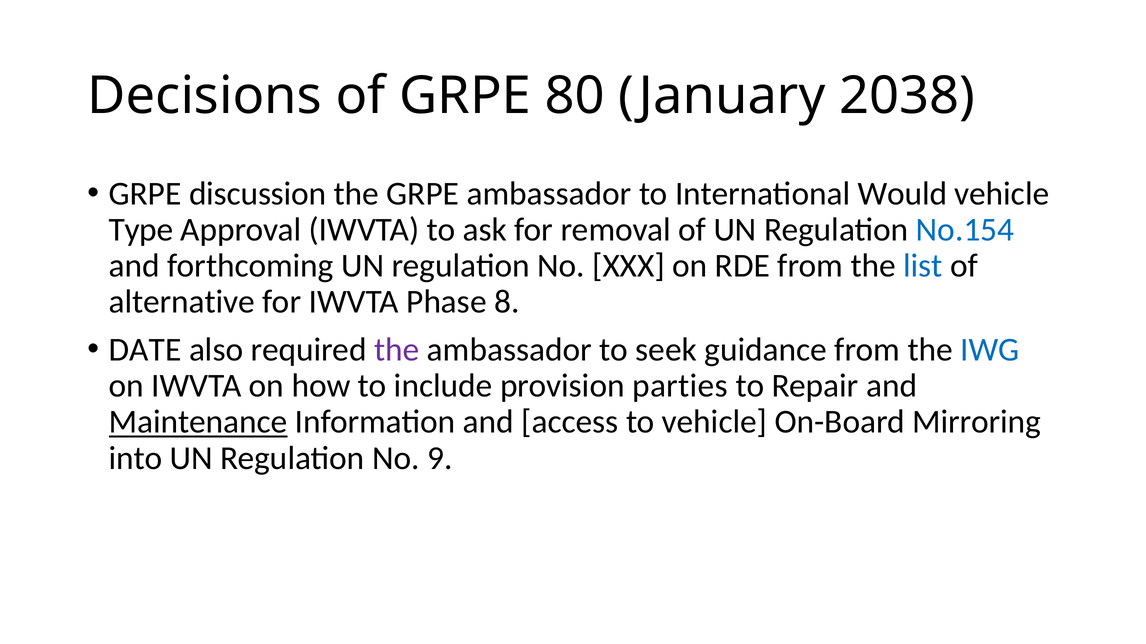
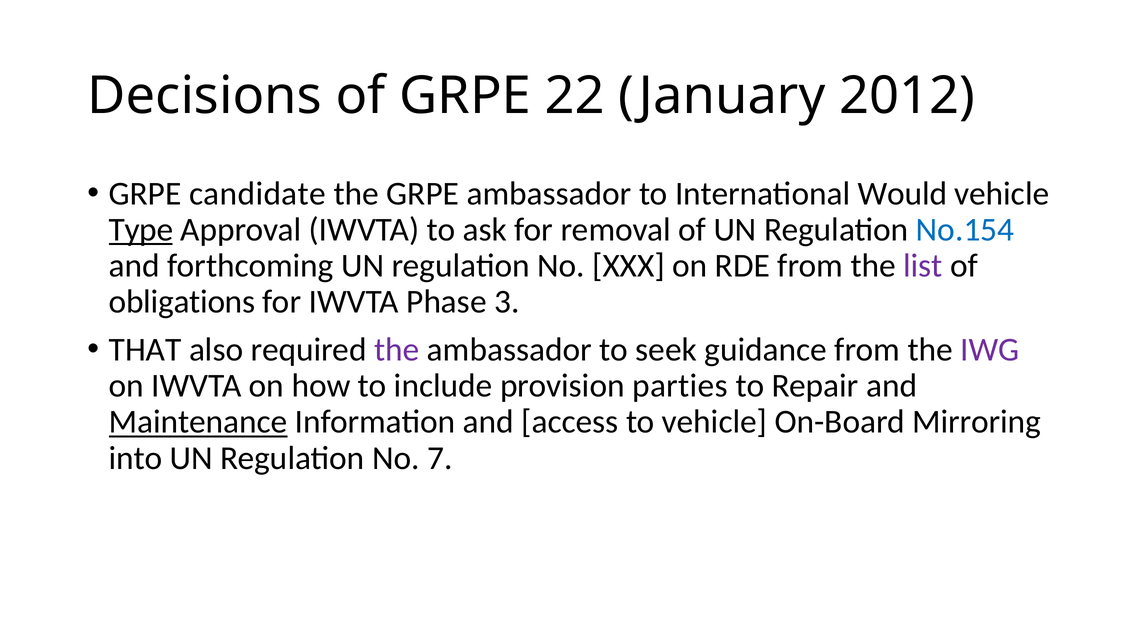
80: 80 -> 22
2038: 2038 -> 2012
discussion: discussion -> candidate
Type underline: none -> present
list colour: blue -> purple
alternative: alternative -> obligations
8: 8 -> 3
DATE: DATE -> THAT
IWG colour: blue -> purple
9: 9 -> 7
